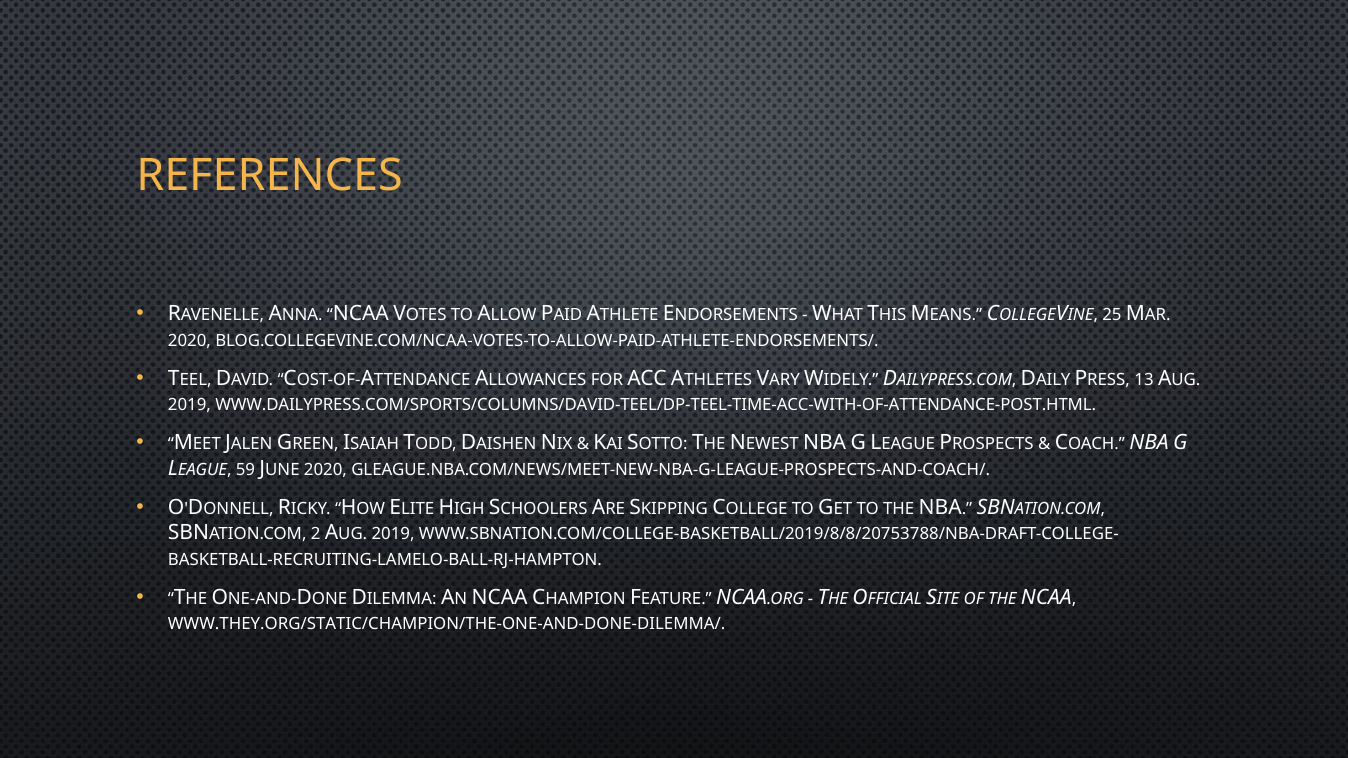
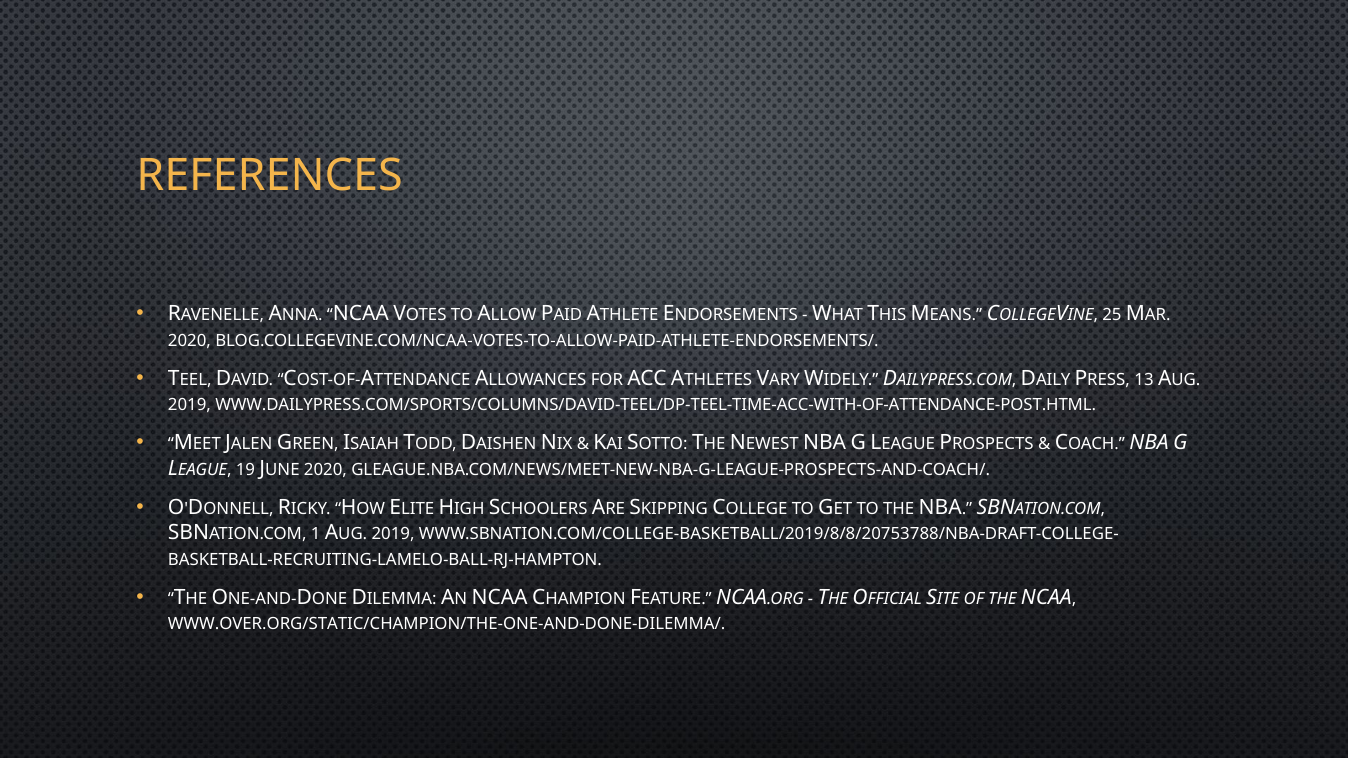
59: 59 -> 19
2: 2 -> 1
WWW.THEY.ORG/STATIC/CHAMPION/THE-ONE-AND-DONE-DILEMMA/: WWW.THEY.ORG/STATIC/CHAMPION/THE-ONE-AND-DONE-DILEMMA/ -> WWW.OVER.ORG/STATIC/CHAMPION/THE-ONE-AND-DONE-DILEMMA/
